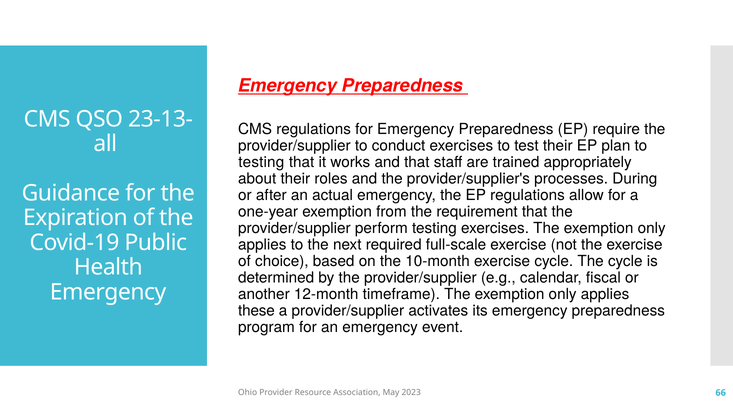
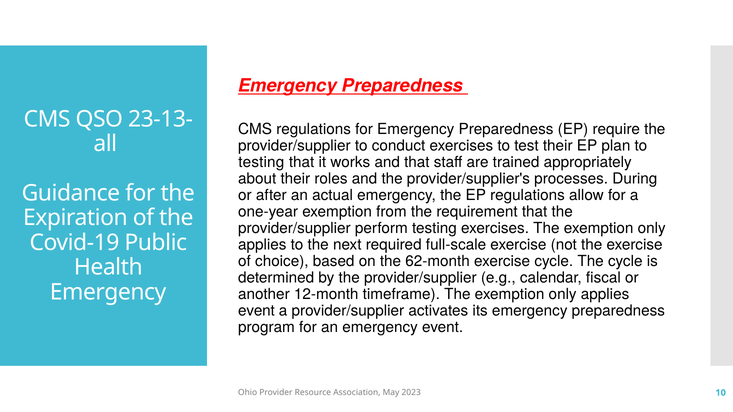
10-month: 10-month -> 62-month
these at (256, 311): these -> event
66: 66 -> 10
